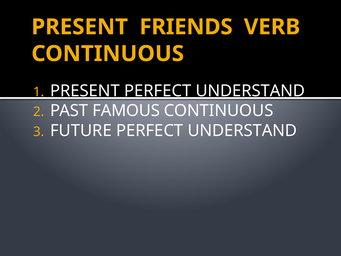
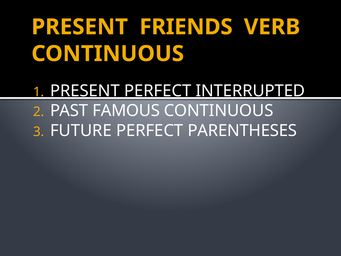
PRESENT PERFECT UNDERSTAND: UNDERSTAND -> INTERRUPTED
FUTURE PERFECT UNDERSTAND: UNDERSTAND -> PARENTHESES
